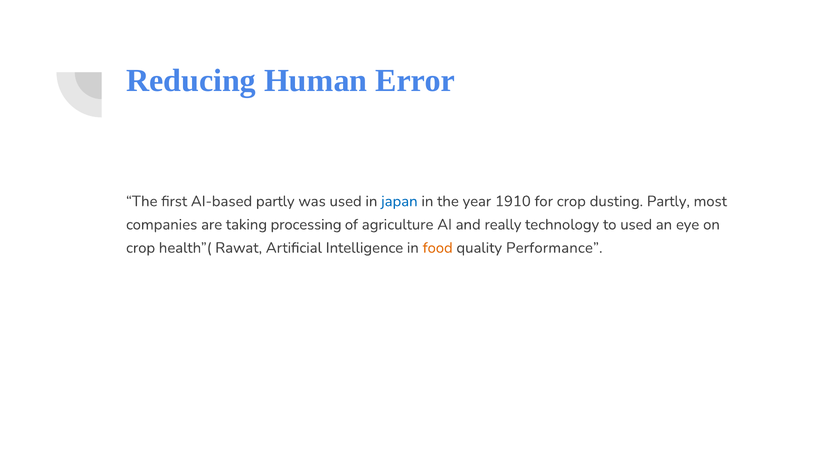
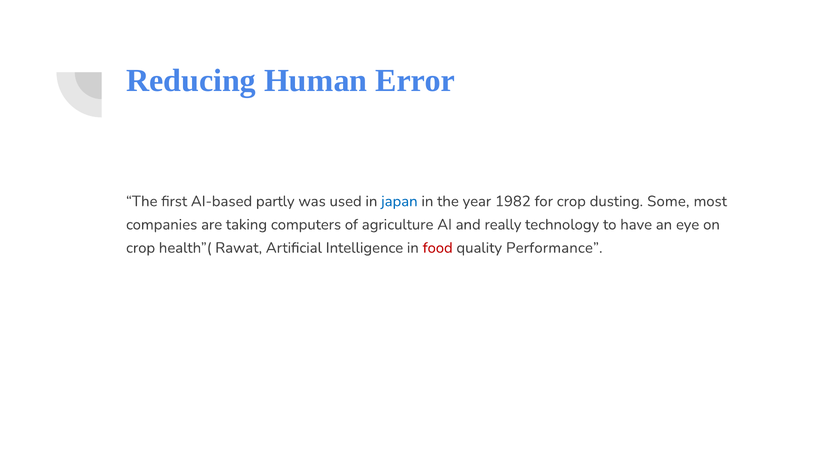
1910: 1910 -> 1982
dusting Partly: Partly -> Some
processing: processing -> computers
to used: used -> have
food colour: orange -> red
